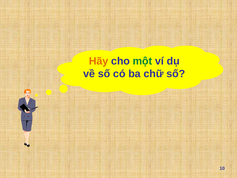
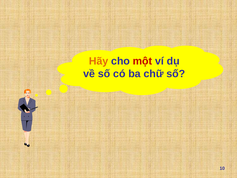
một colour: green -> red
